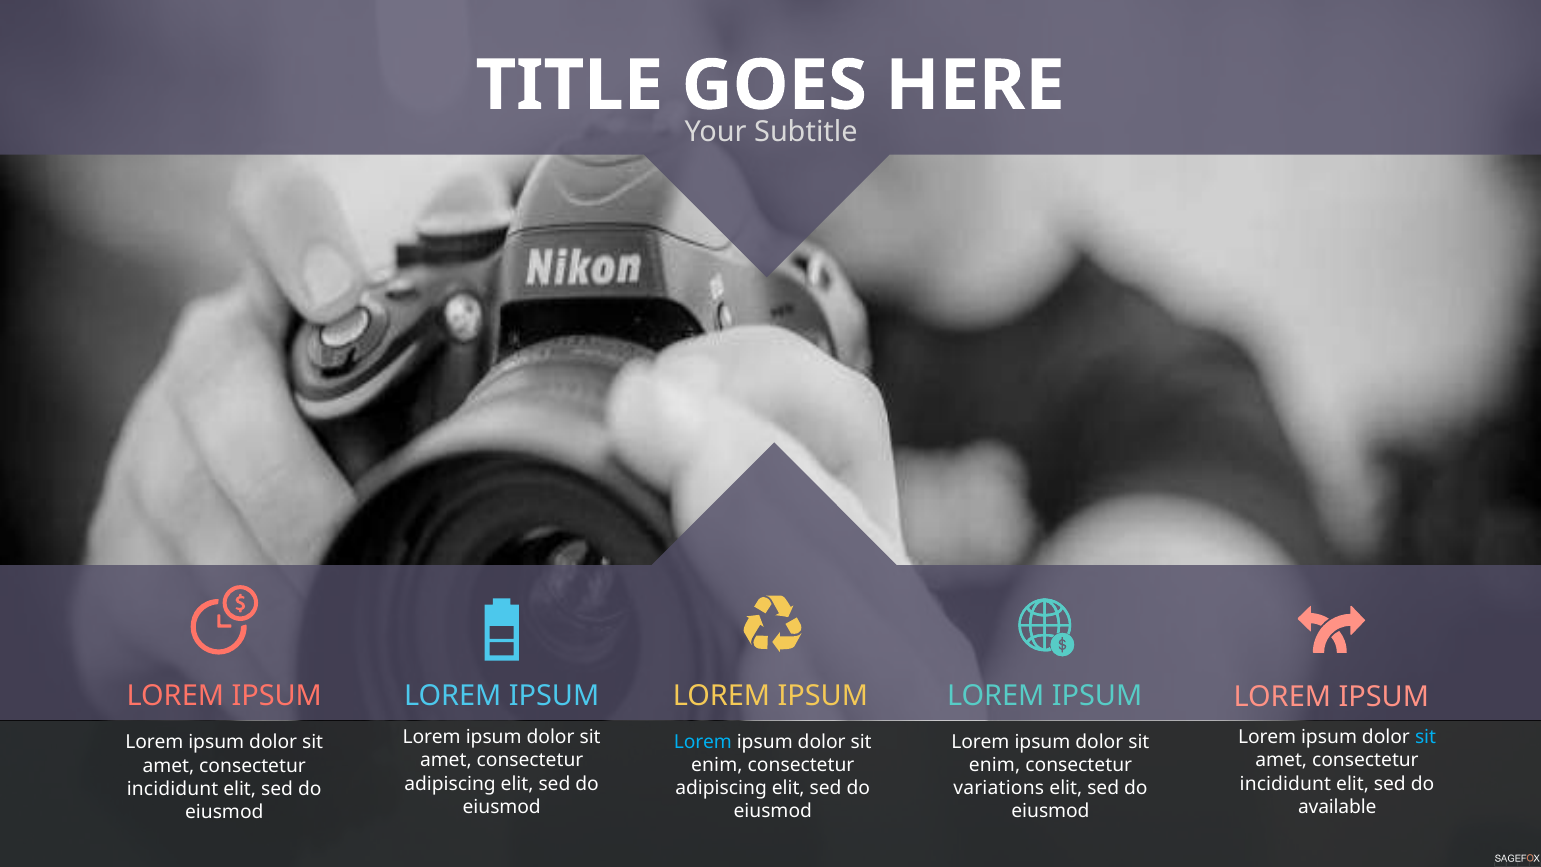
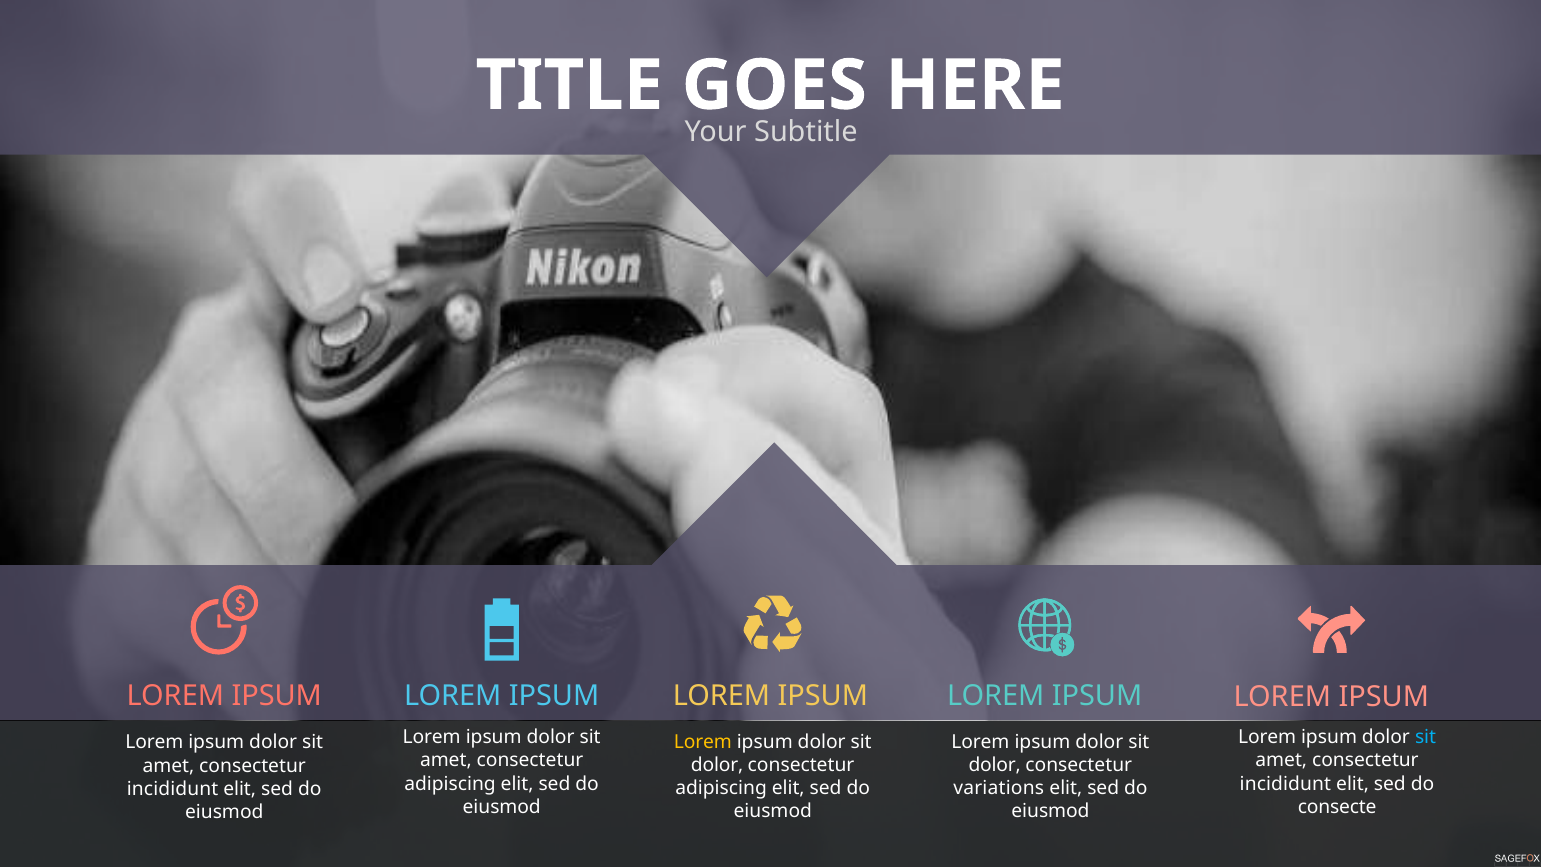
Lorem at (703, 742) colour: light blue -> yellow
enim at (717, 765): enim -> dolor
enim at (995, 765): enim -> dolor
available: available -> consecte
